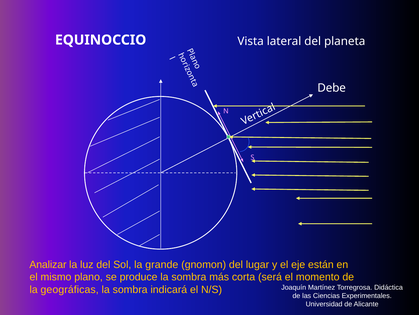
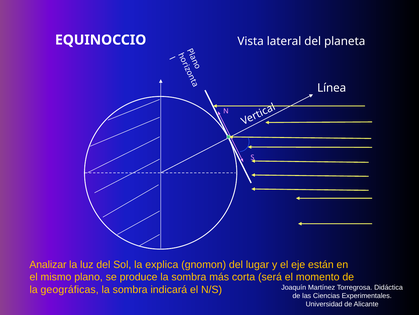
Debe: Debe -> Línea
grande: grande -> explica
